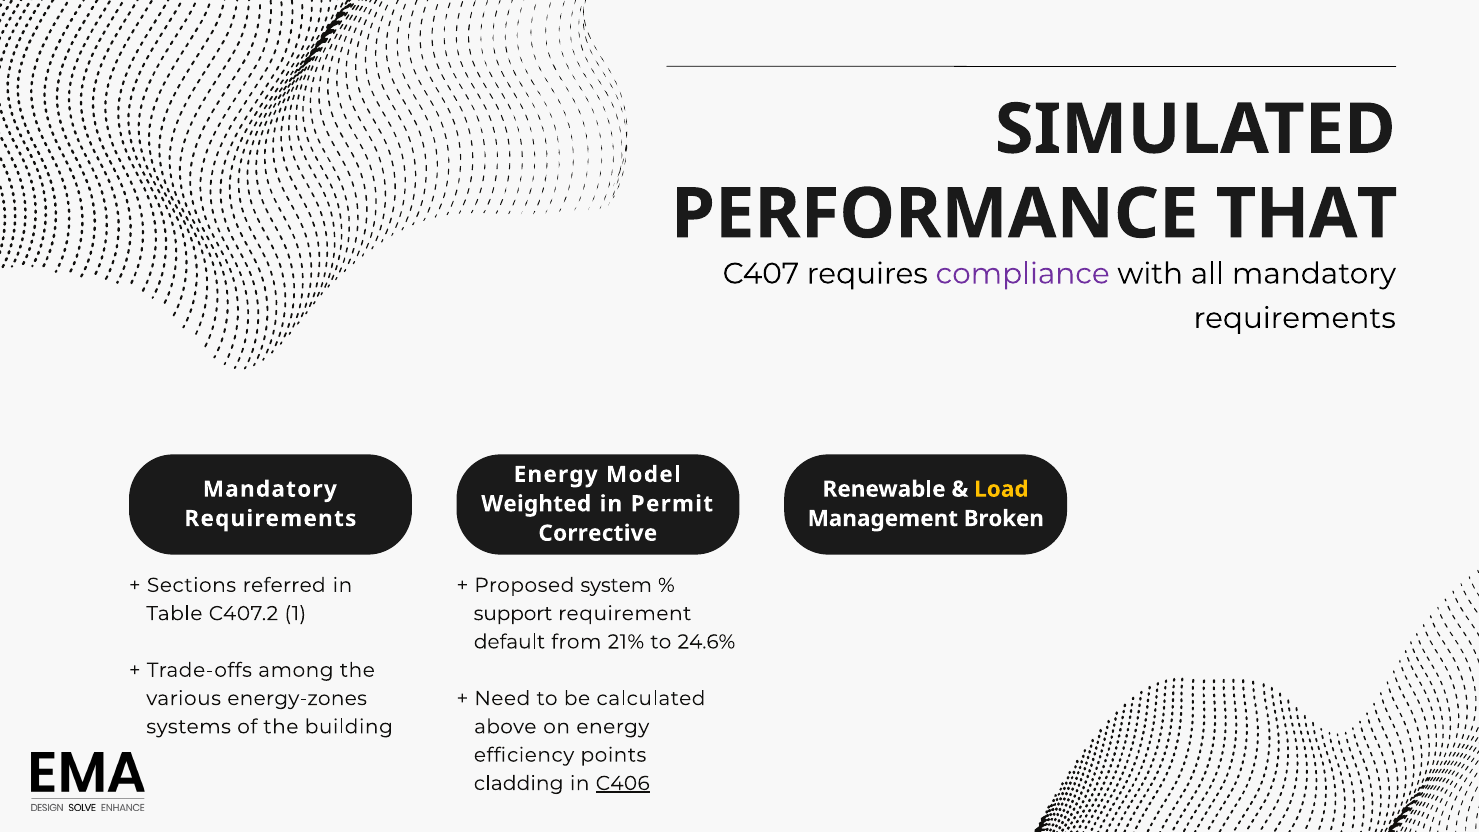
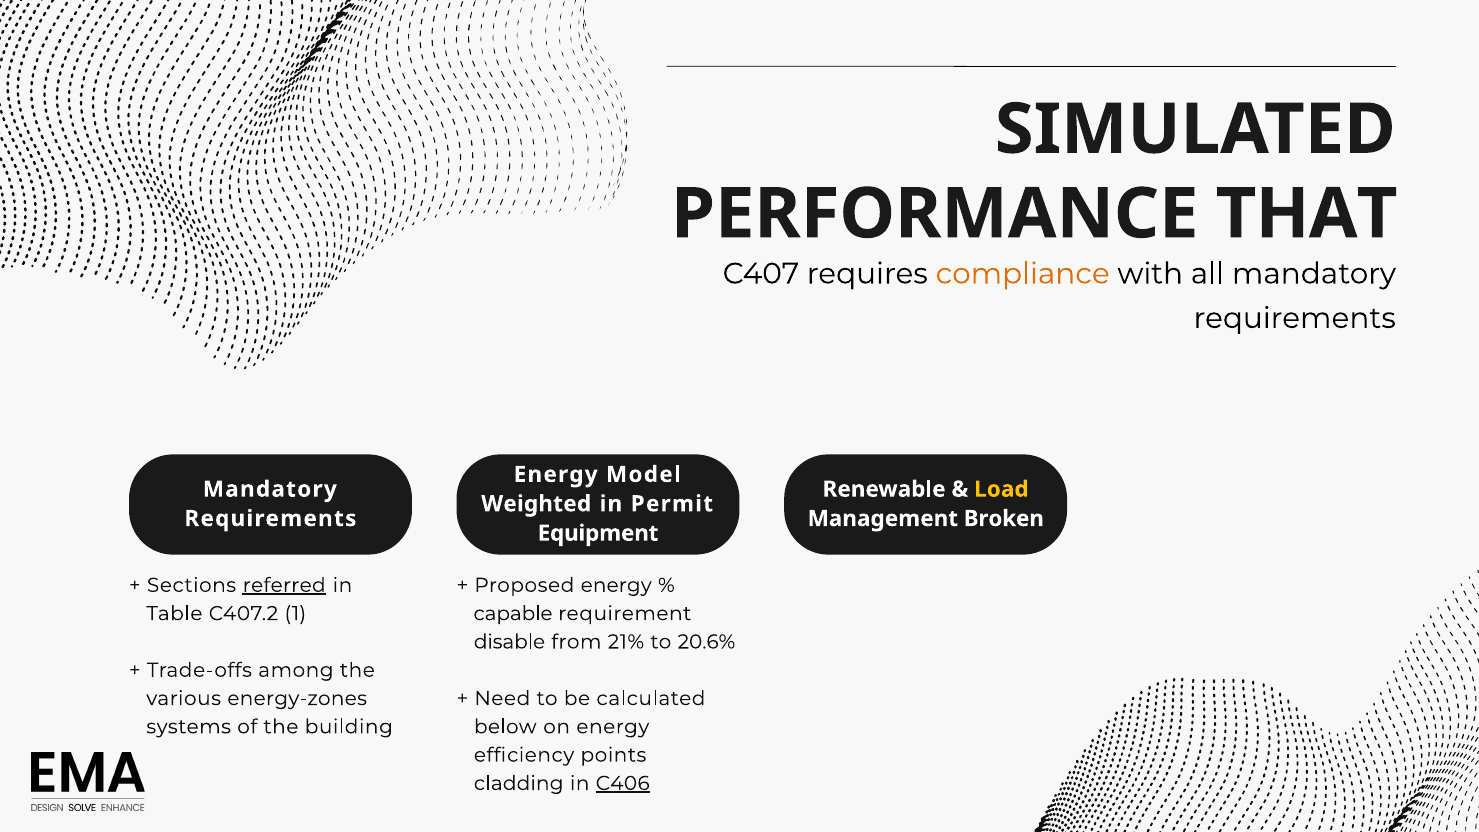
compliance colour: purple -> orange
Corrective: Corrective -> Equipment
referred underline: none -> present
Proposed system: system -> energy
support: support -> capable
default: default -> disable
24.6%: 24.6% -> 20.6%
above: above -> below
